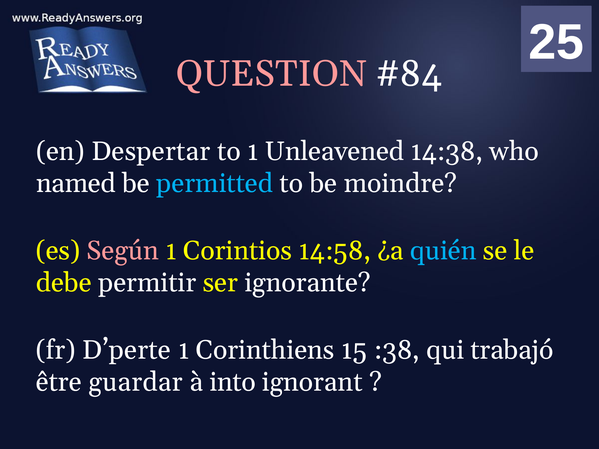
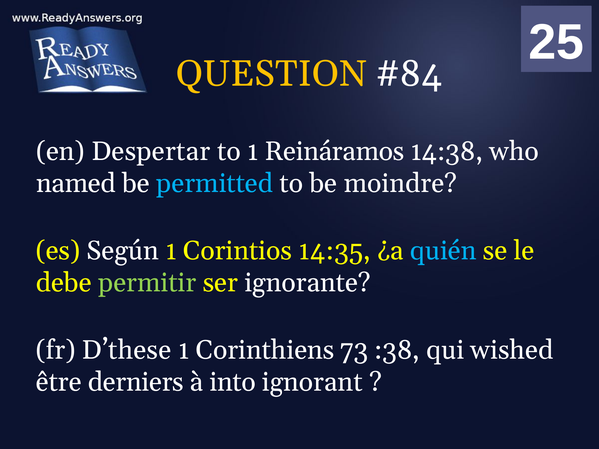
QUESTION colour: pink -> yellow
Unleavened: Unleavened -> Reináramos
Según colour: pink -> white
14:58: 14:58 -> 14:35
permitir colour: white -> light green
D’perte: D’perte -> D’these
Corinthiens 15: 15 -> 73
trabajó: trabajó -> wished
guardar: guardar -> derniers
